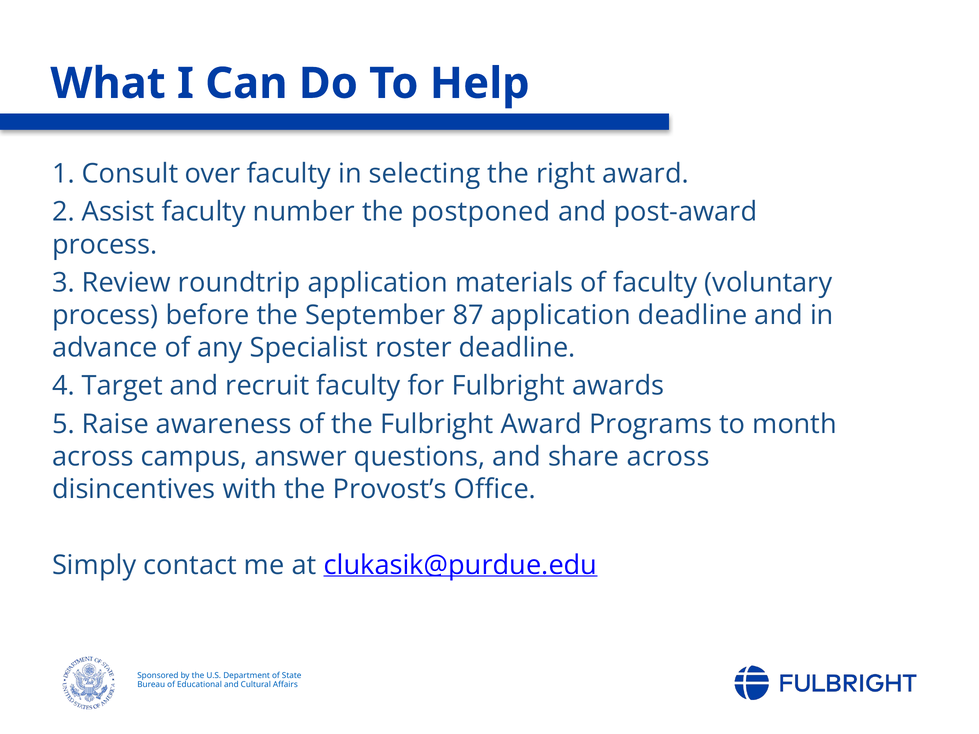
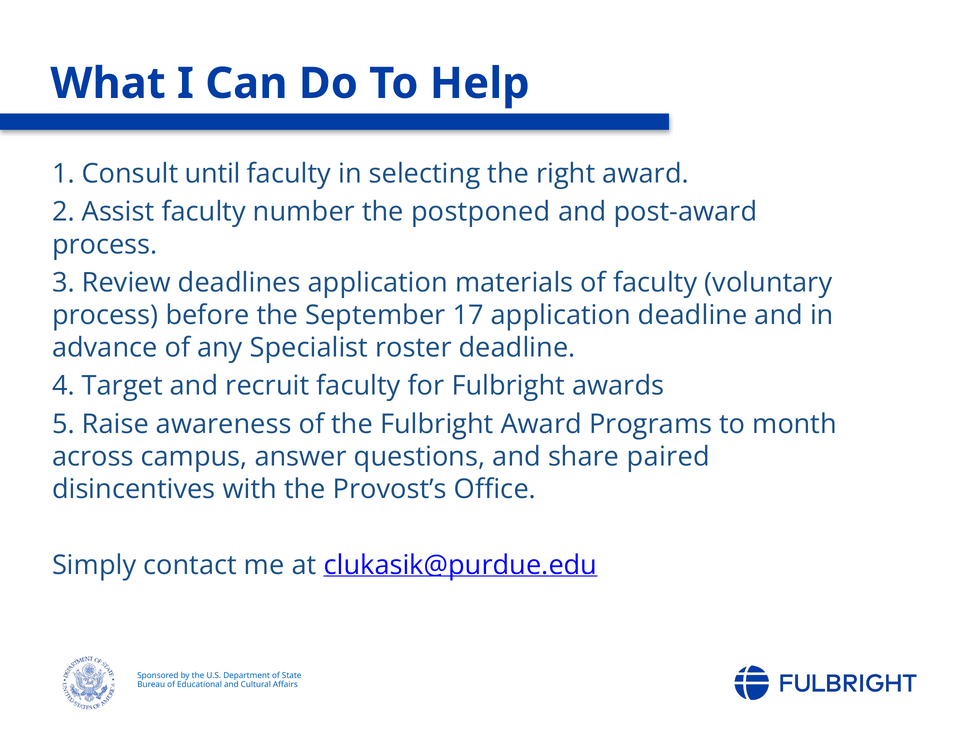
over: over -> until
roundtrip: roundtrip -> deadlines
87: 87 -> 17
share across: across -> paired
